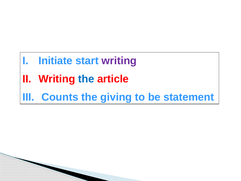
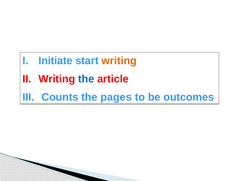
writing at (119, 61) colour: purple -> orange
giving: giving -> pages
statement: statement -> outcomes
